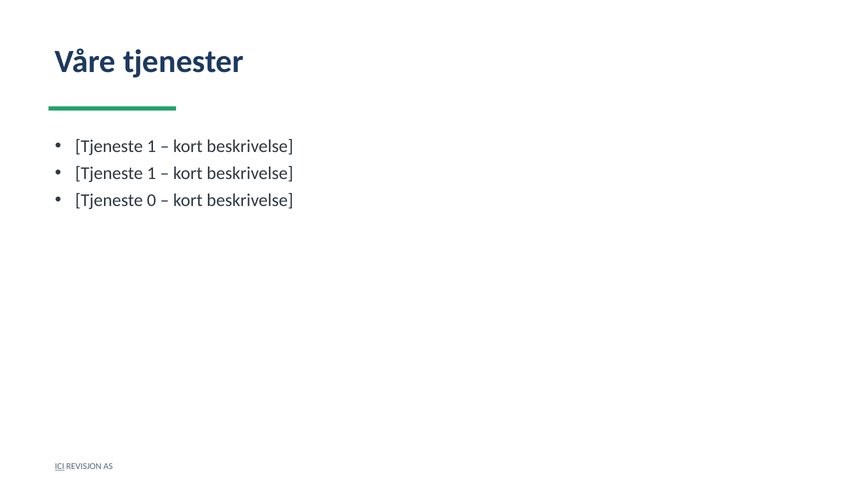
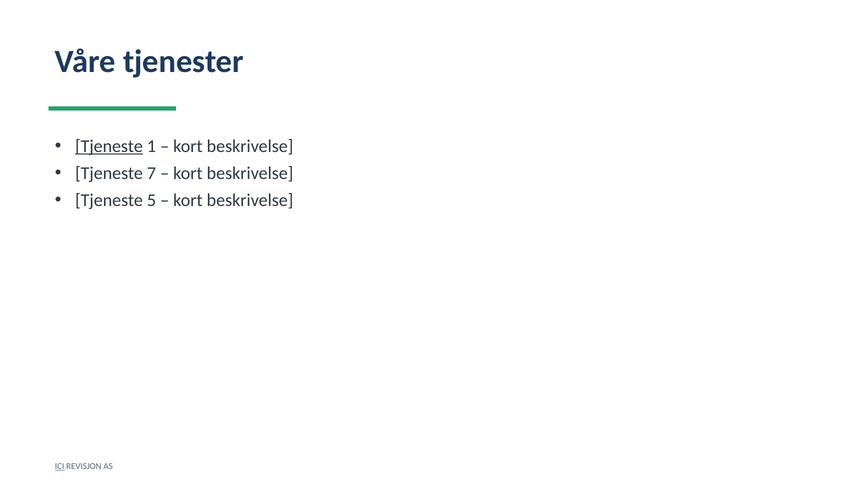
Tjeneste at (109, 146) underline: none -> present
1 at (151, 173): 1 -> 7
0: 0 -> 5
